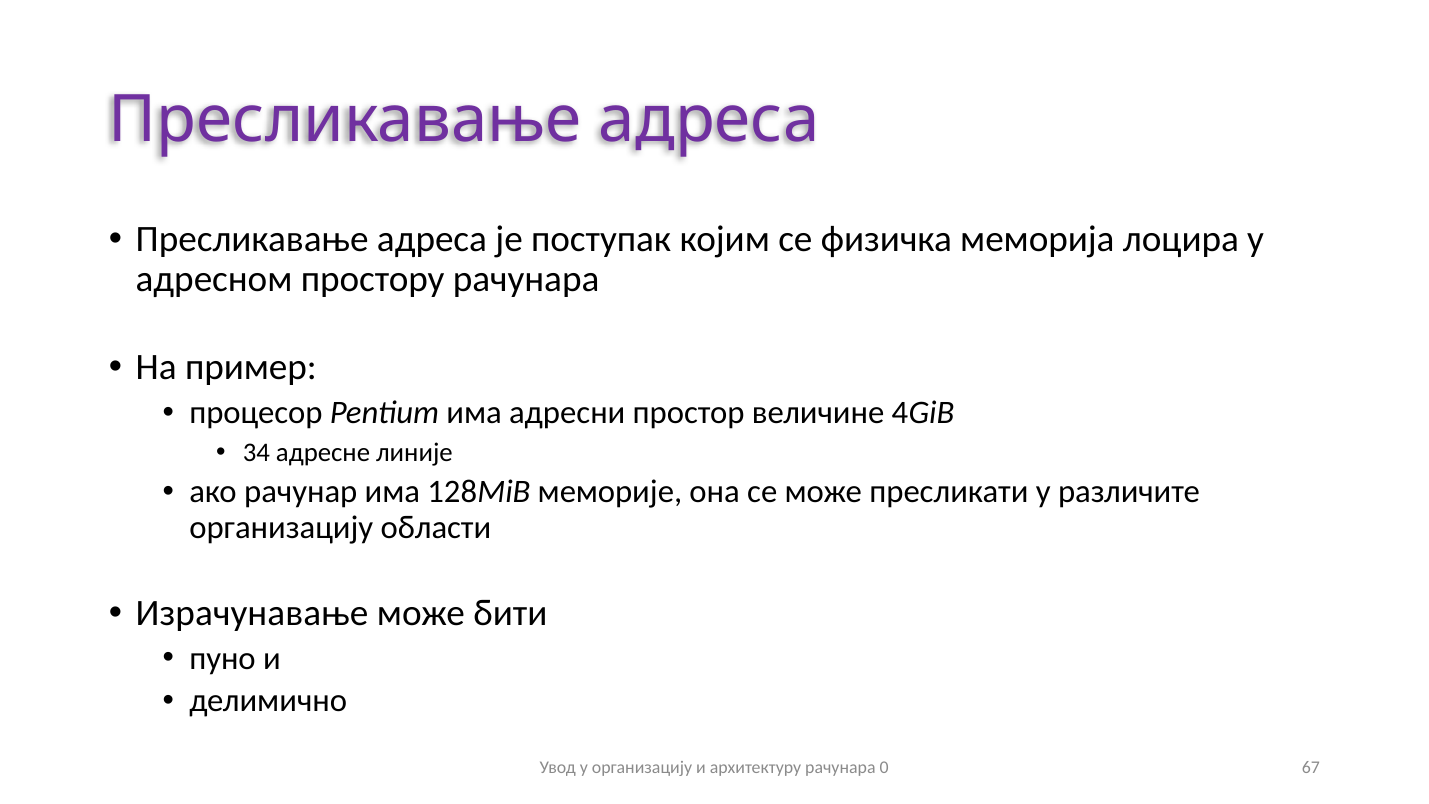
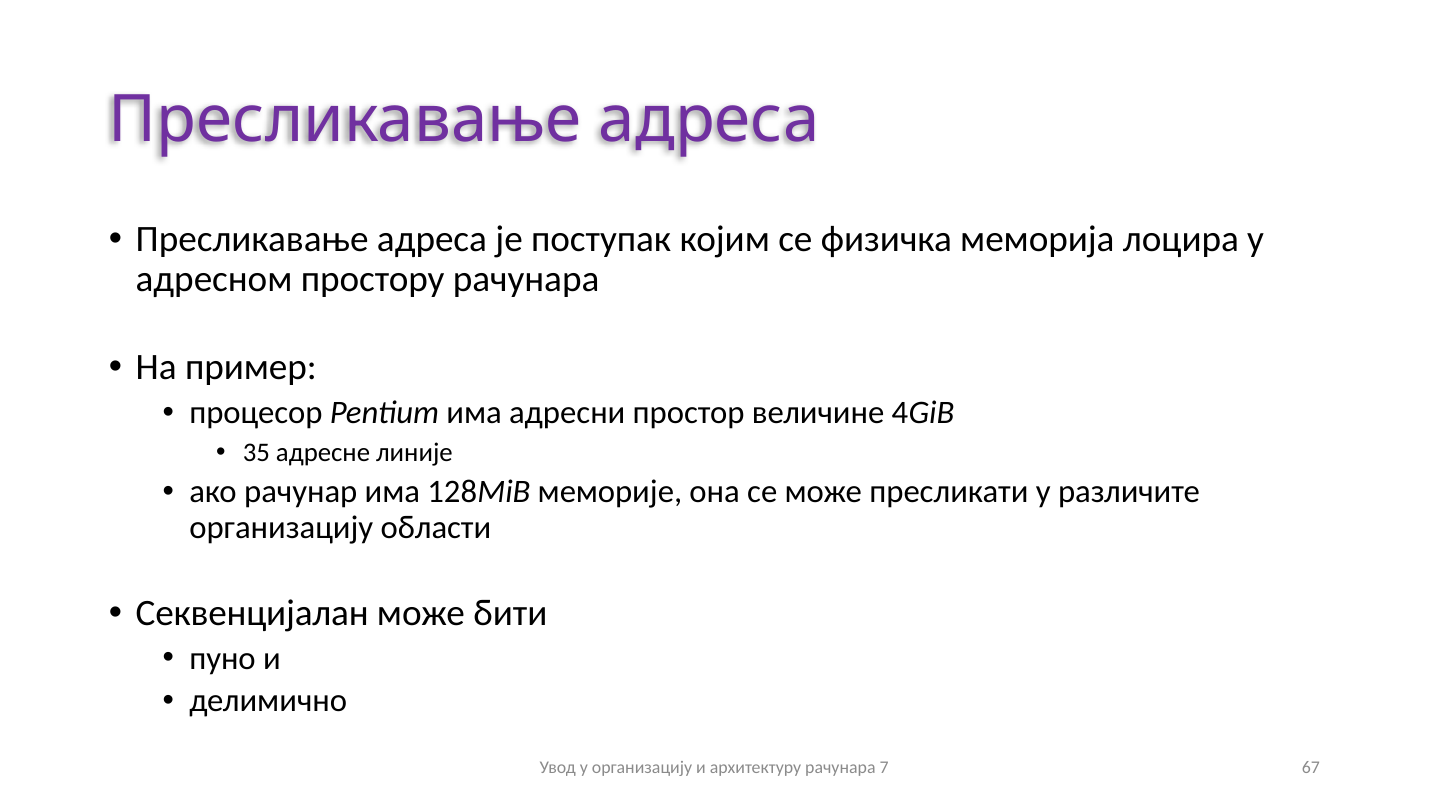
34: 34 -> 35
Израчунавање: Израчунавање -> Секвенцијалан
0: 0 -> 7
